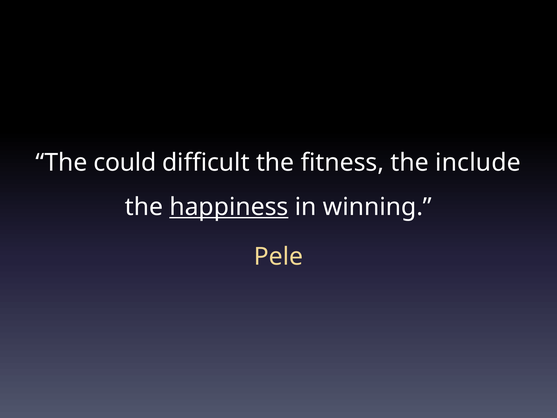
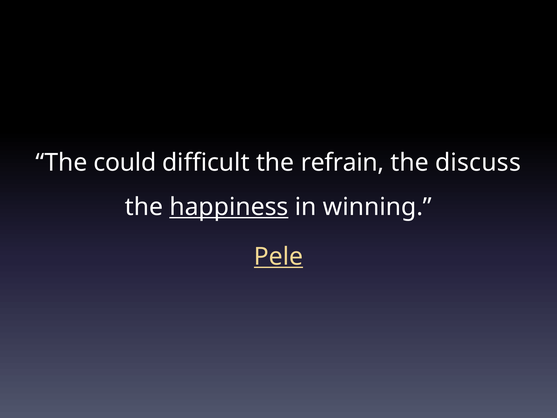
fitness: fitness -> refrain
include: include -> discuss
Pele underline: none -> present
